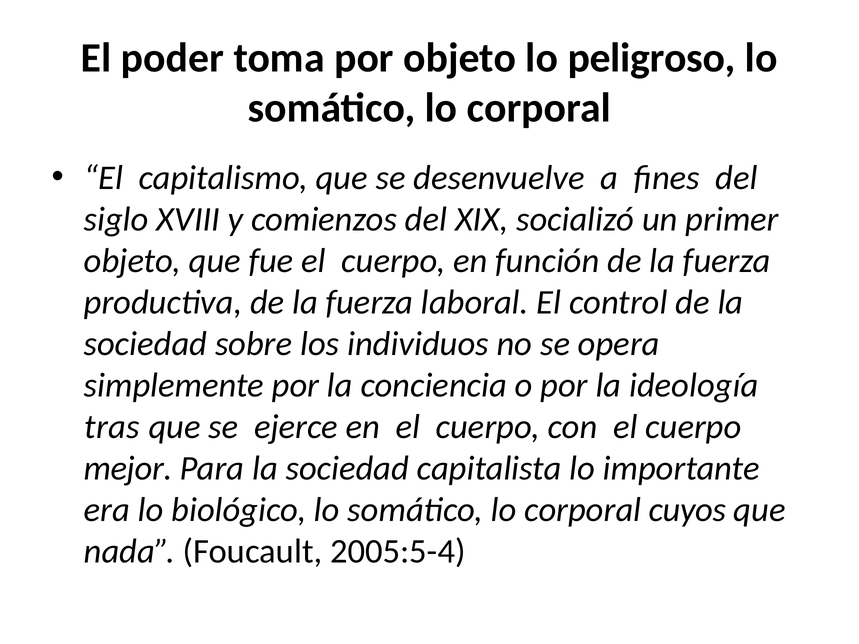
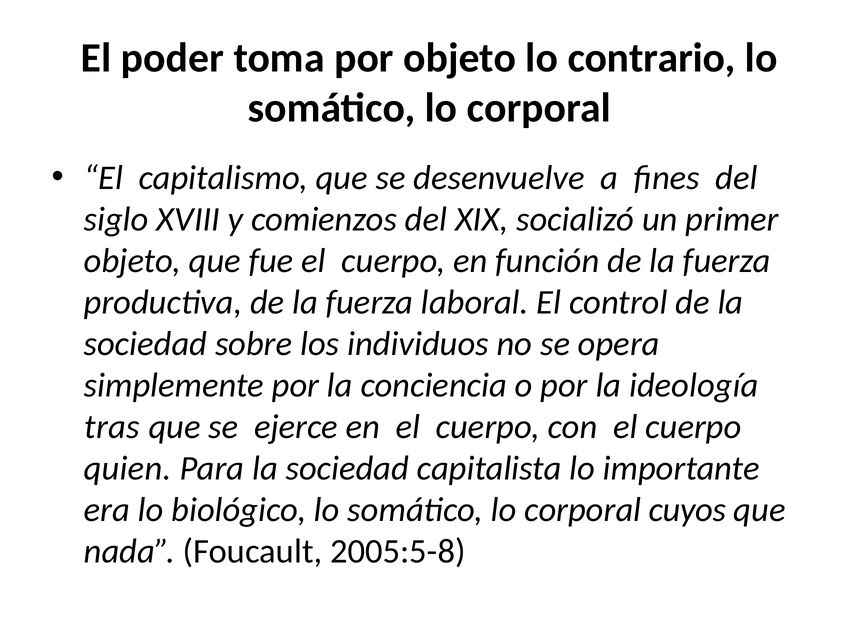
peligroso: peligroso -> contrario
mejor: mejor -> quien
2005:5-4: 2005:5-4 -> 2005:5-8
